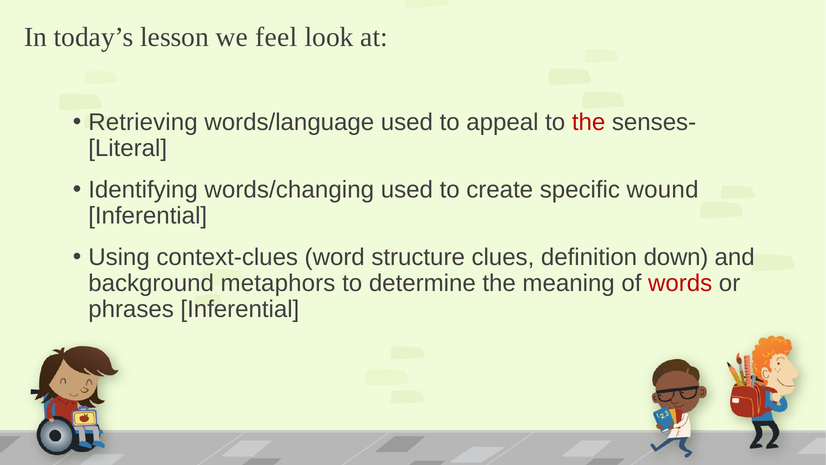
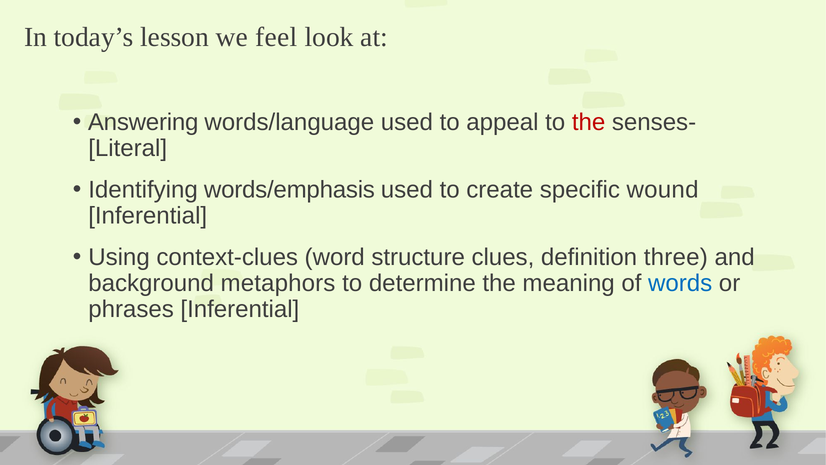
Retrieving: Retrieving -> Answering
words/changing: words/changing -> words/emphasis
down: down -> three
words colour: red -> blue
